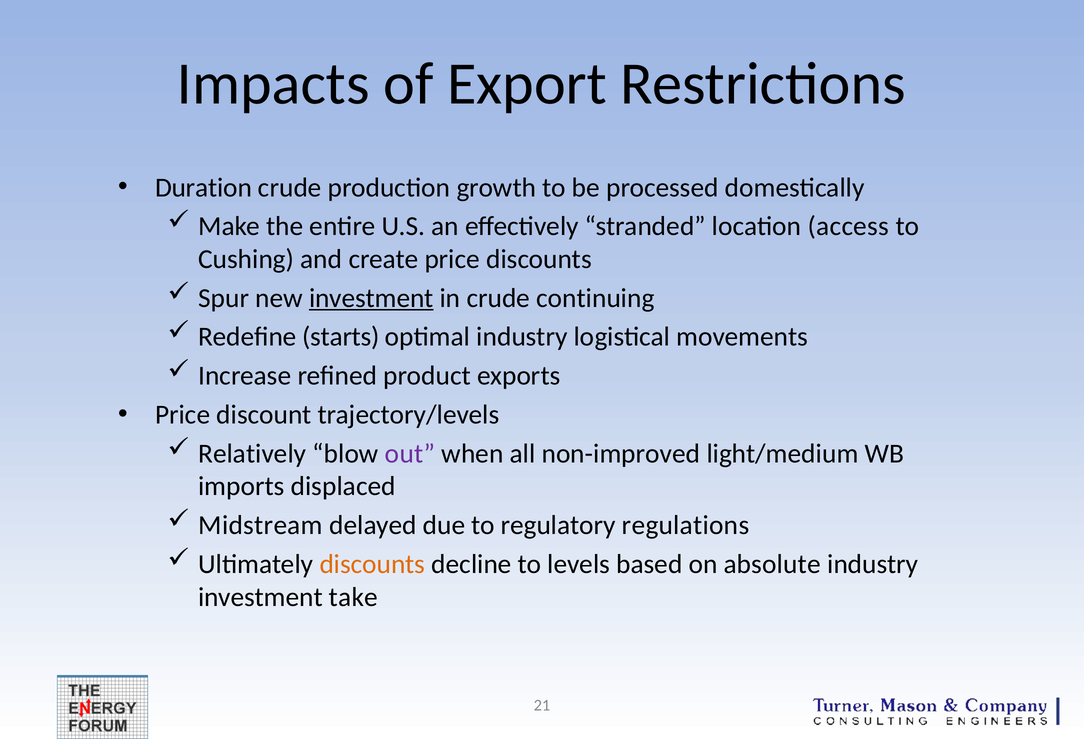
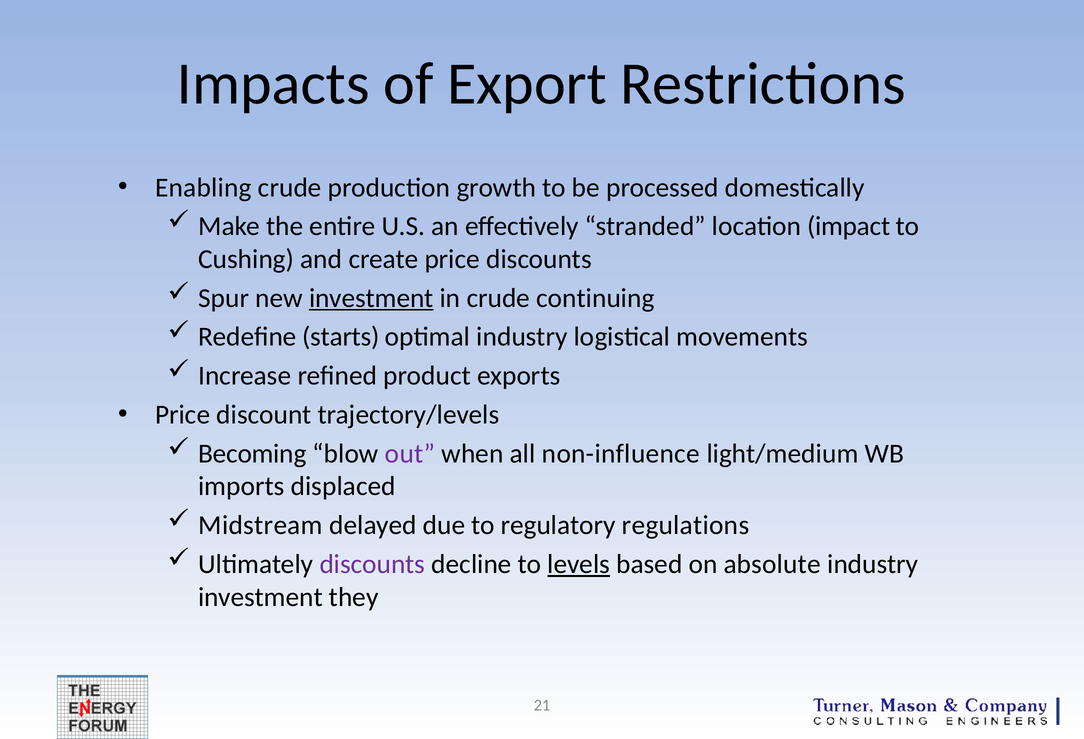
Duration: Duration -> Enabling
access: access -> impact
Relatively: Relatively -> Becoming
non-improved: non-improved -> non-influence
discounts at (372, 564) colour: orange -> purple
levels underline: none -> present
take: take -> they
